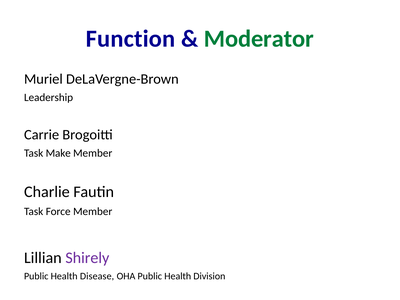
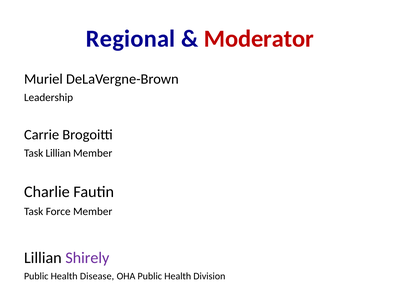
Function: Function -> Regional
Moderator colour: green -> red
Task Make: Make -> Lillian
